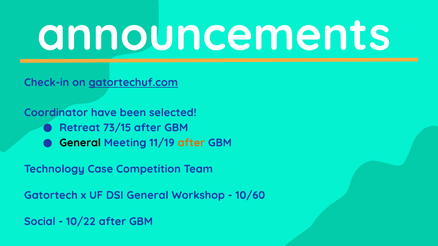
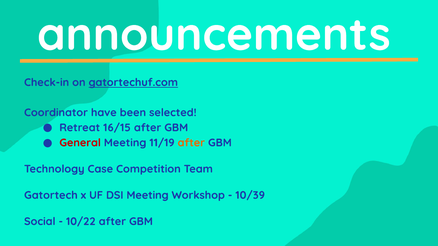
73/15: 73/15 -> 16/15
General at (80, 143) colour: black -> red
DSI General: General -> Meeting
10/60: 10/60 -> 10/39
